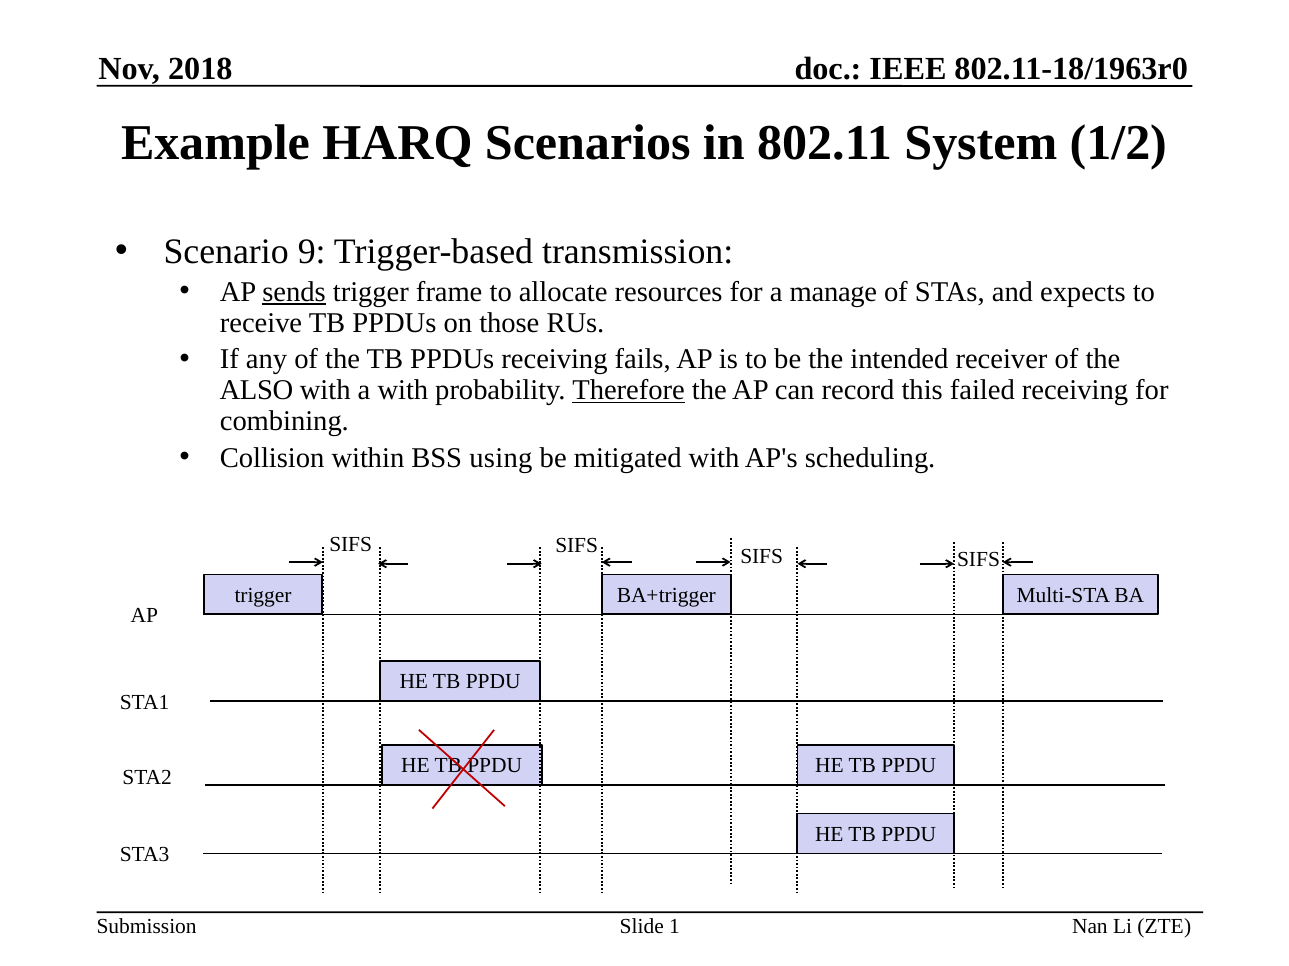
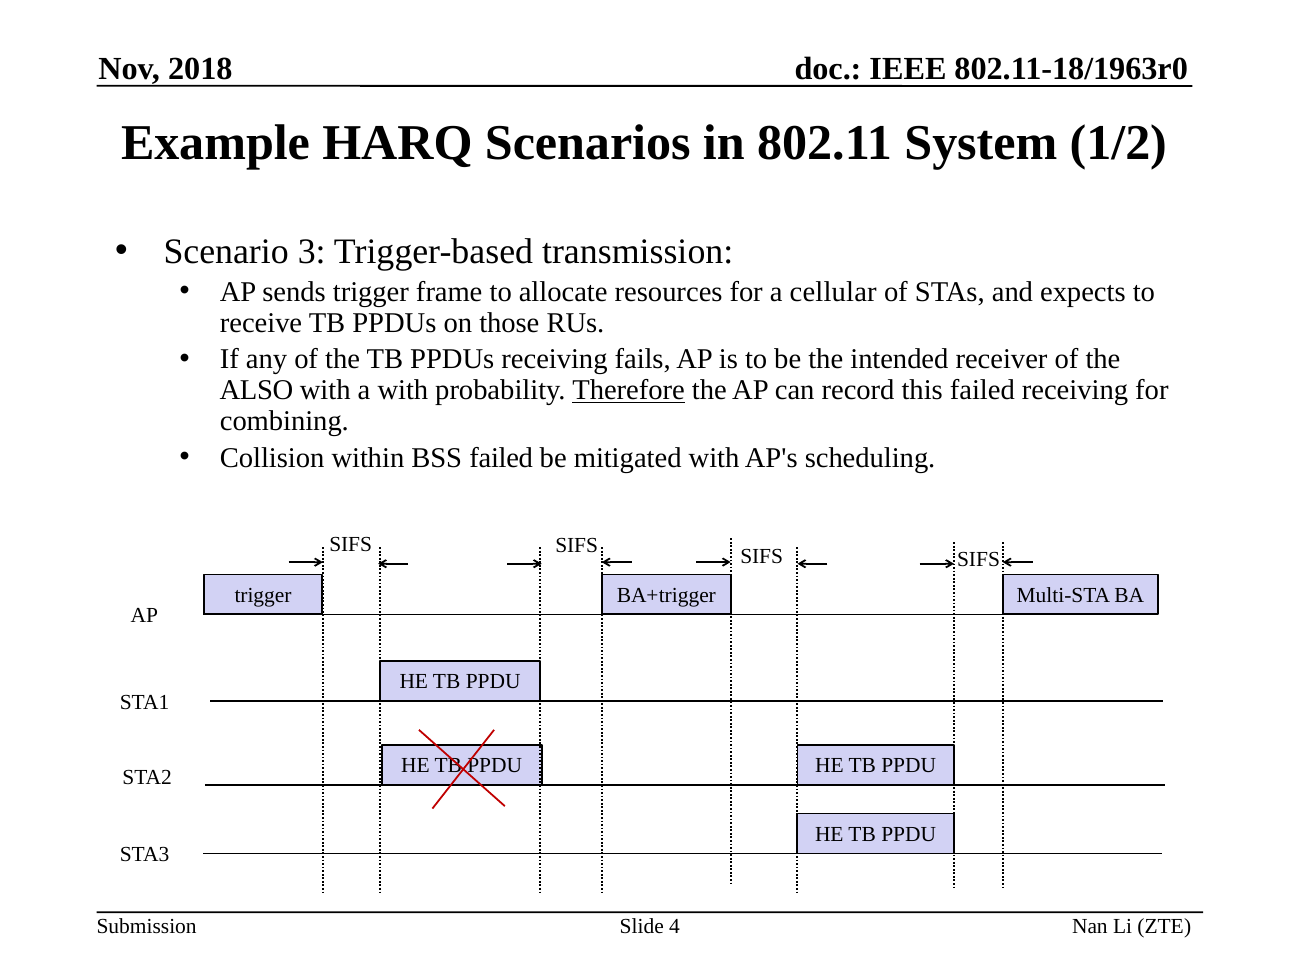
9: 9 -> 3
sends underline: present -> none
manage: manage -> cellular
BSS using: using -> failed
1: 1 -> 4
